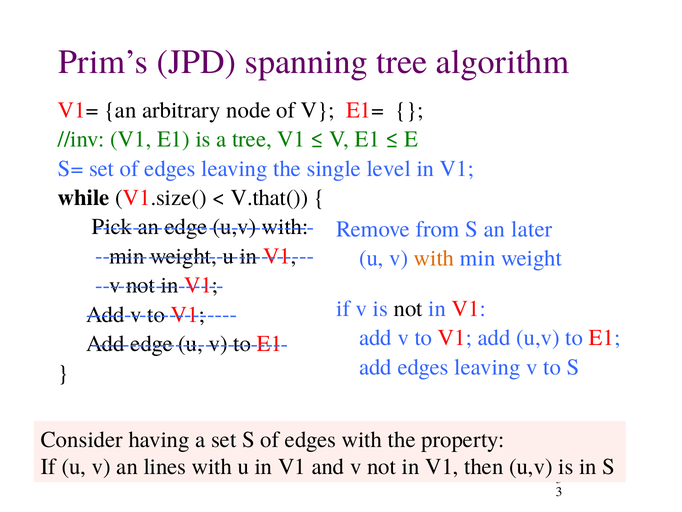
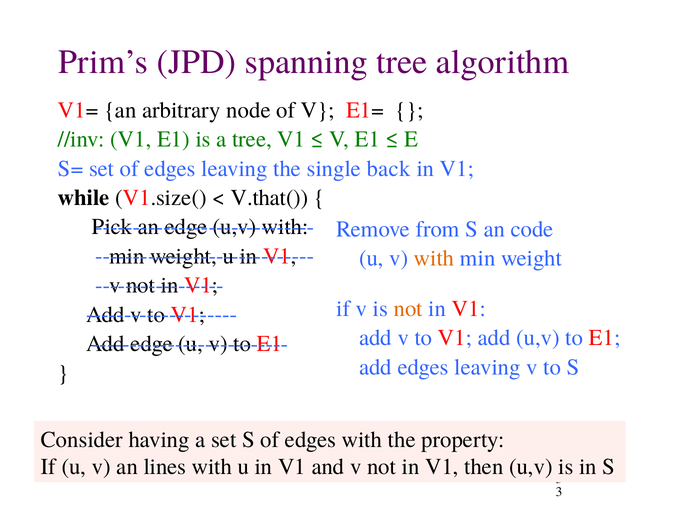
level: level -> back
later: later -> code
not at (408, 308) colour: black -> orange
